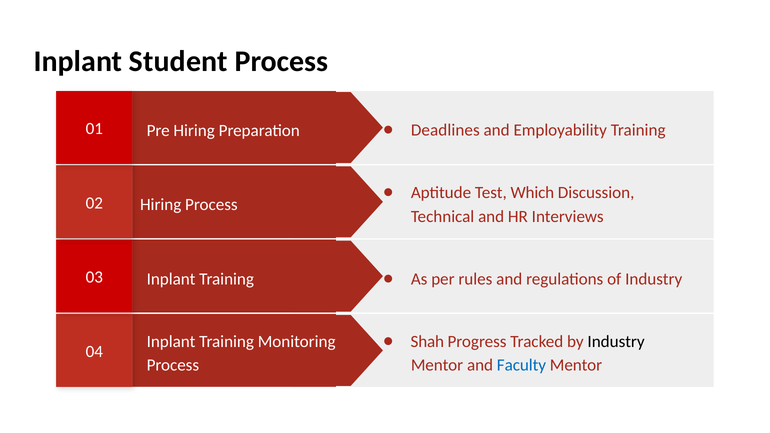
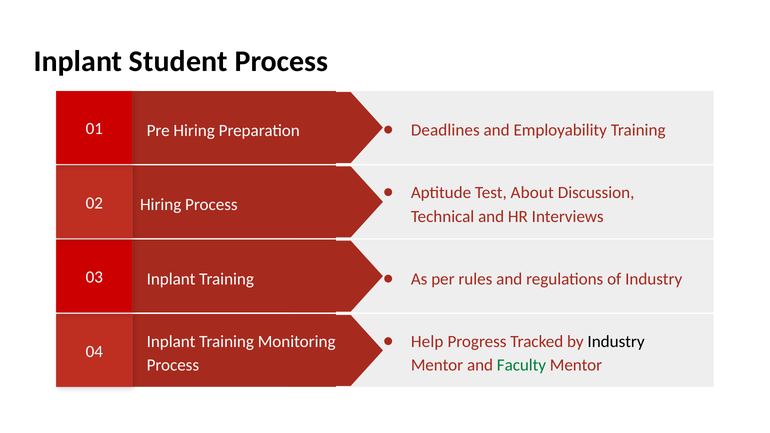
Which: Which -> About
Shah: Shah -> Help
Faculty colour: blue -> green
